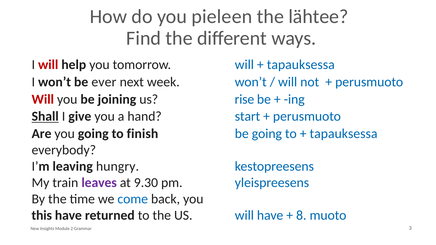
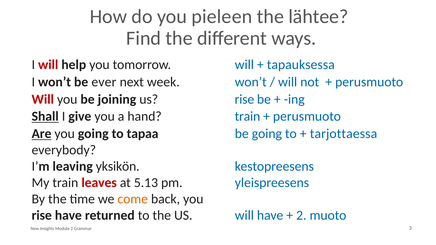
start at (247, 117): start -> train
Are underline: none -> present
finish: finish -> tapaa
tapauksessa at (344, 134): tapauksessa -> tarjottaessa
hungry: hungry -> yksikön
leaves colour: purple -> red
9.30: 9.30 -> 5.13
come colour: blue -> orange
this at (42, 216): this -> rise
8 at (301, 216): 8 -> 2
